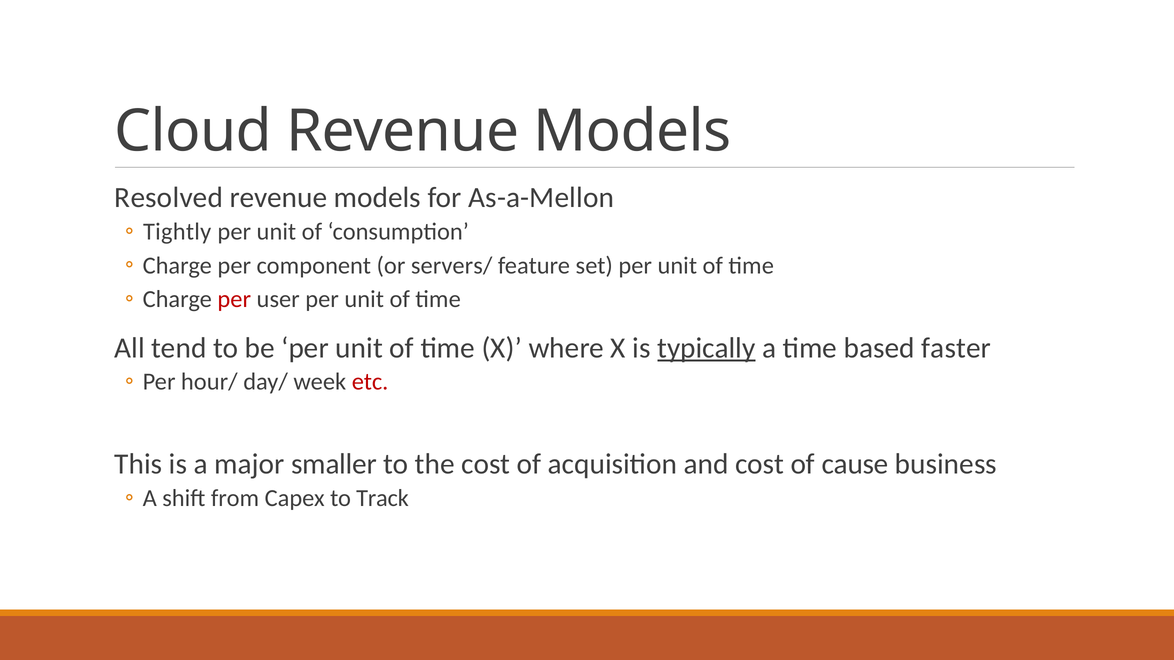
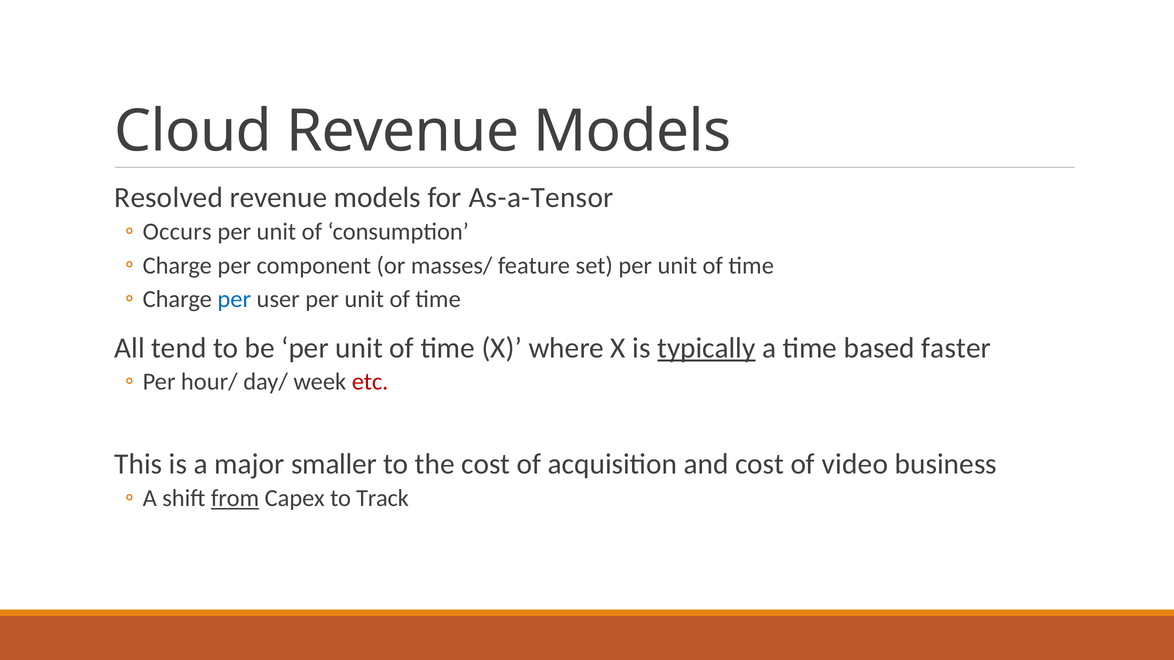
As-a-Mellon: As-a-Mellon -> As-a-Tensor
Tightly: Tightly -> Occurs
servers/: servers/ -> masses/
per at (234, 299) colour: red -> blue
cause: cause -> video
from underline: none -> present
